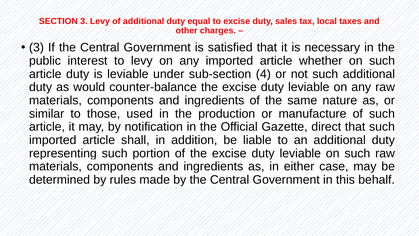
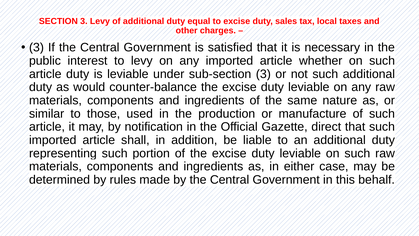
sub-section 4: 4 -> 3
